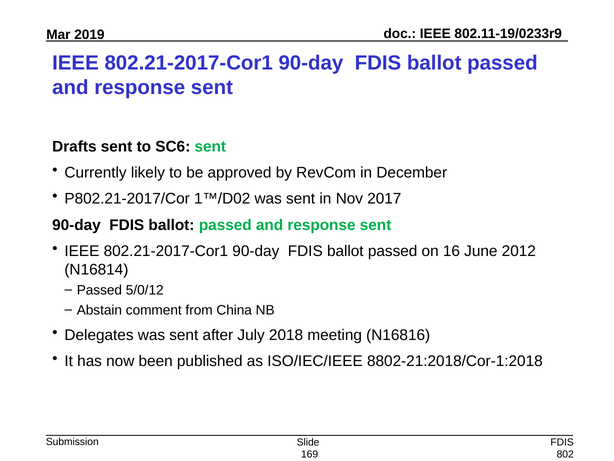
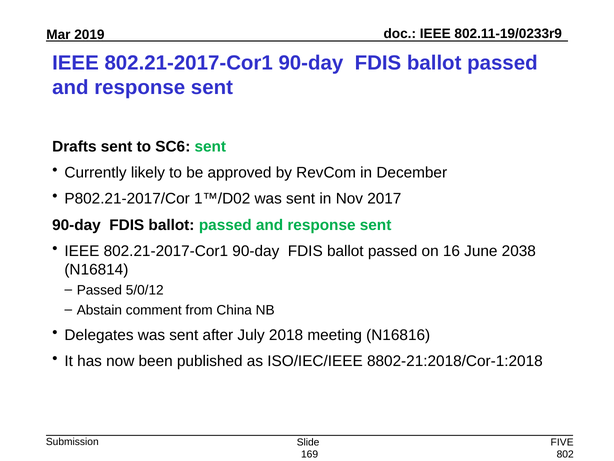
2012: 2012 -> 2038
FDIS at (562, 442): FDIS -> FIVE
